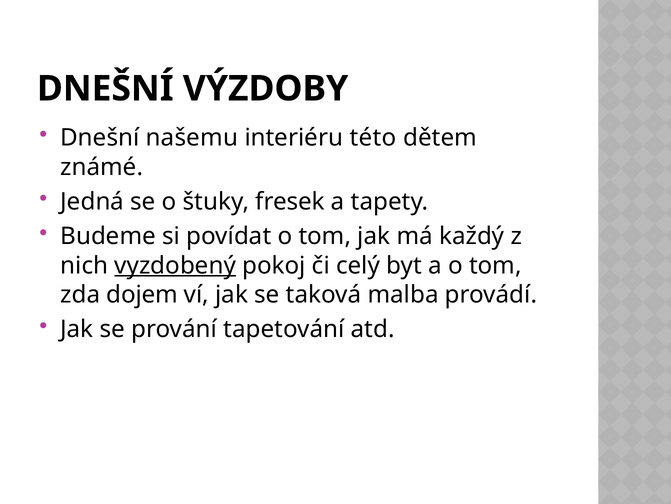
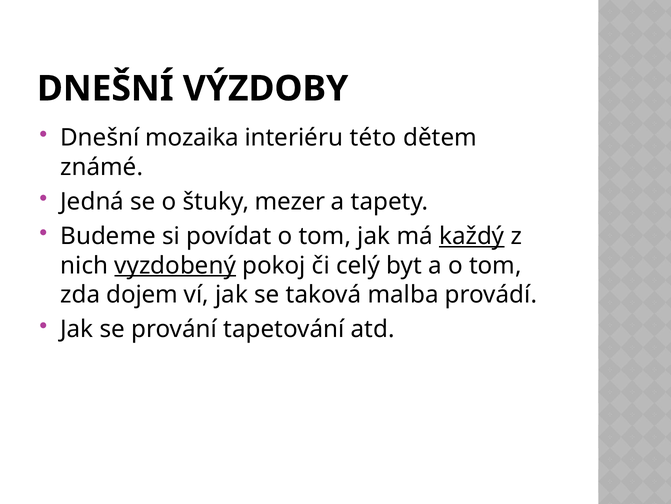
našemu: našemu -> mozaika
fresek: fresek -> mezer
každý underline: none -> present
